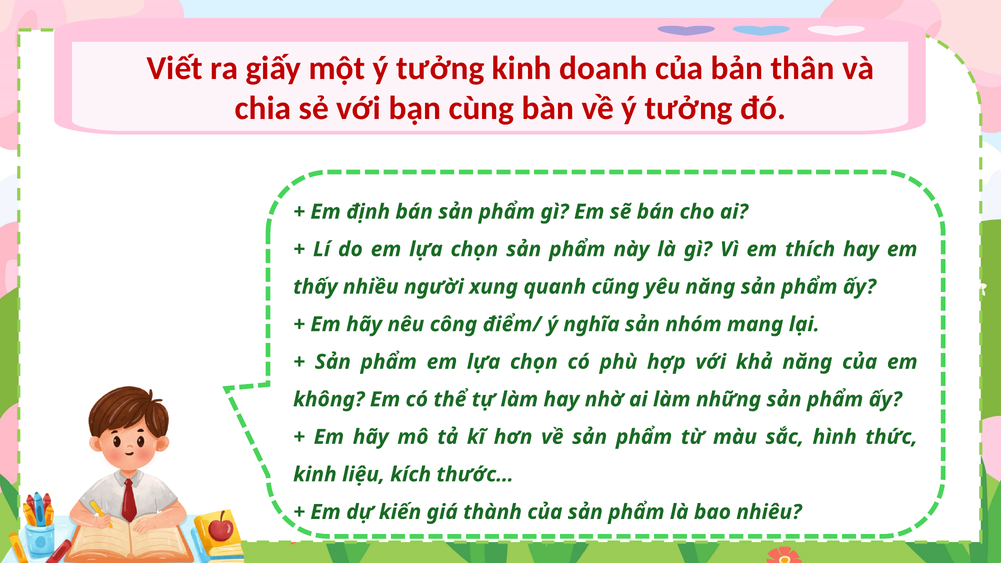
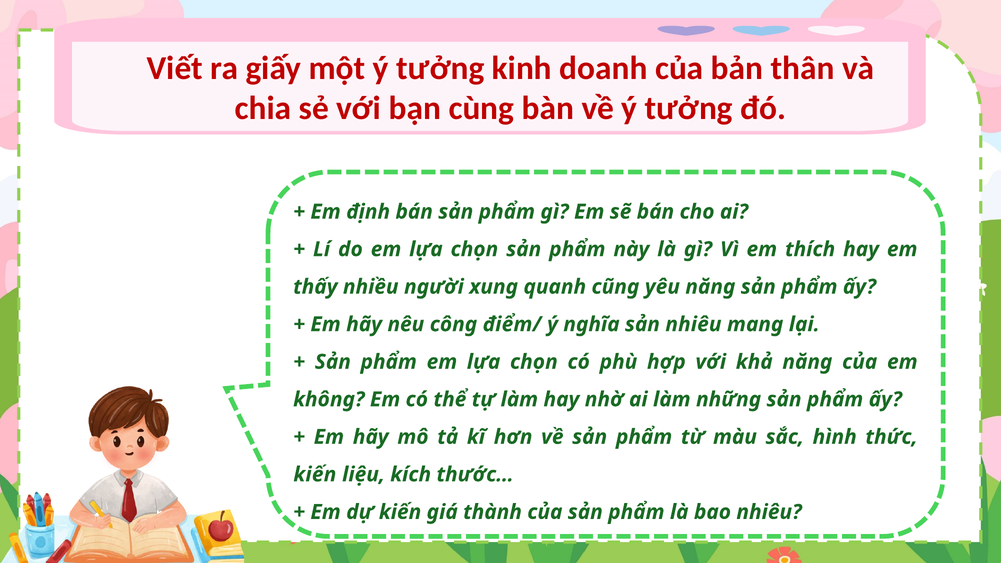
sản nhóm: nhóm -> nhiêu
kinh at (315, 475): kinh -> kiến
